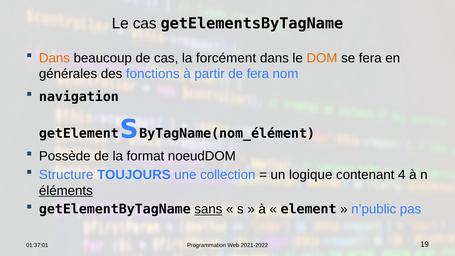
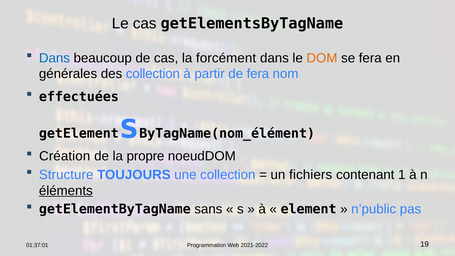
Dans at (54, 58) colour: orange -> blue
des fonctions: fonctions -> collection
navigation: navigation -> effectuées
Possède: Possède -> Création
format: format -> propre
logique: logique -> fichiers
4: 4 -> 1
sans underline: present -> none
